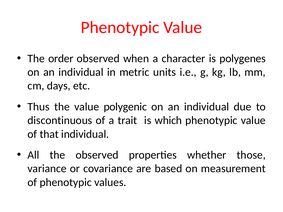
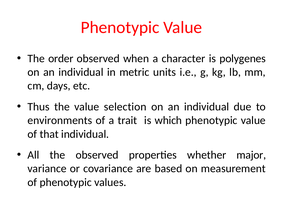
polygenic: polygenic -> selection
discontinuous: discontinuous -> environments
those: those -> major
